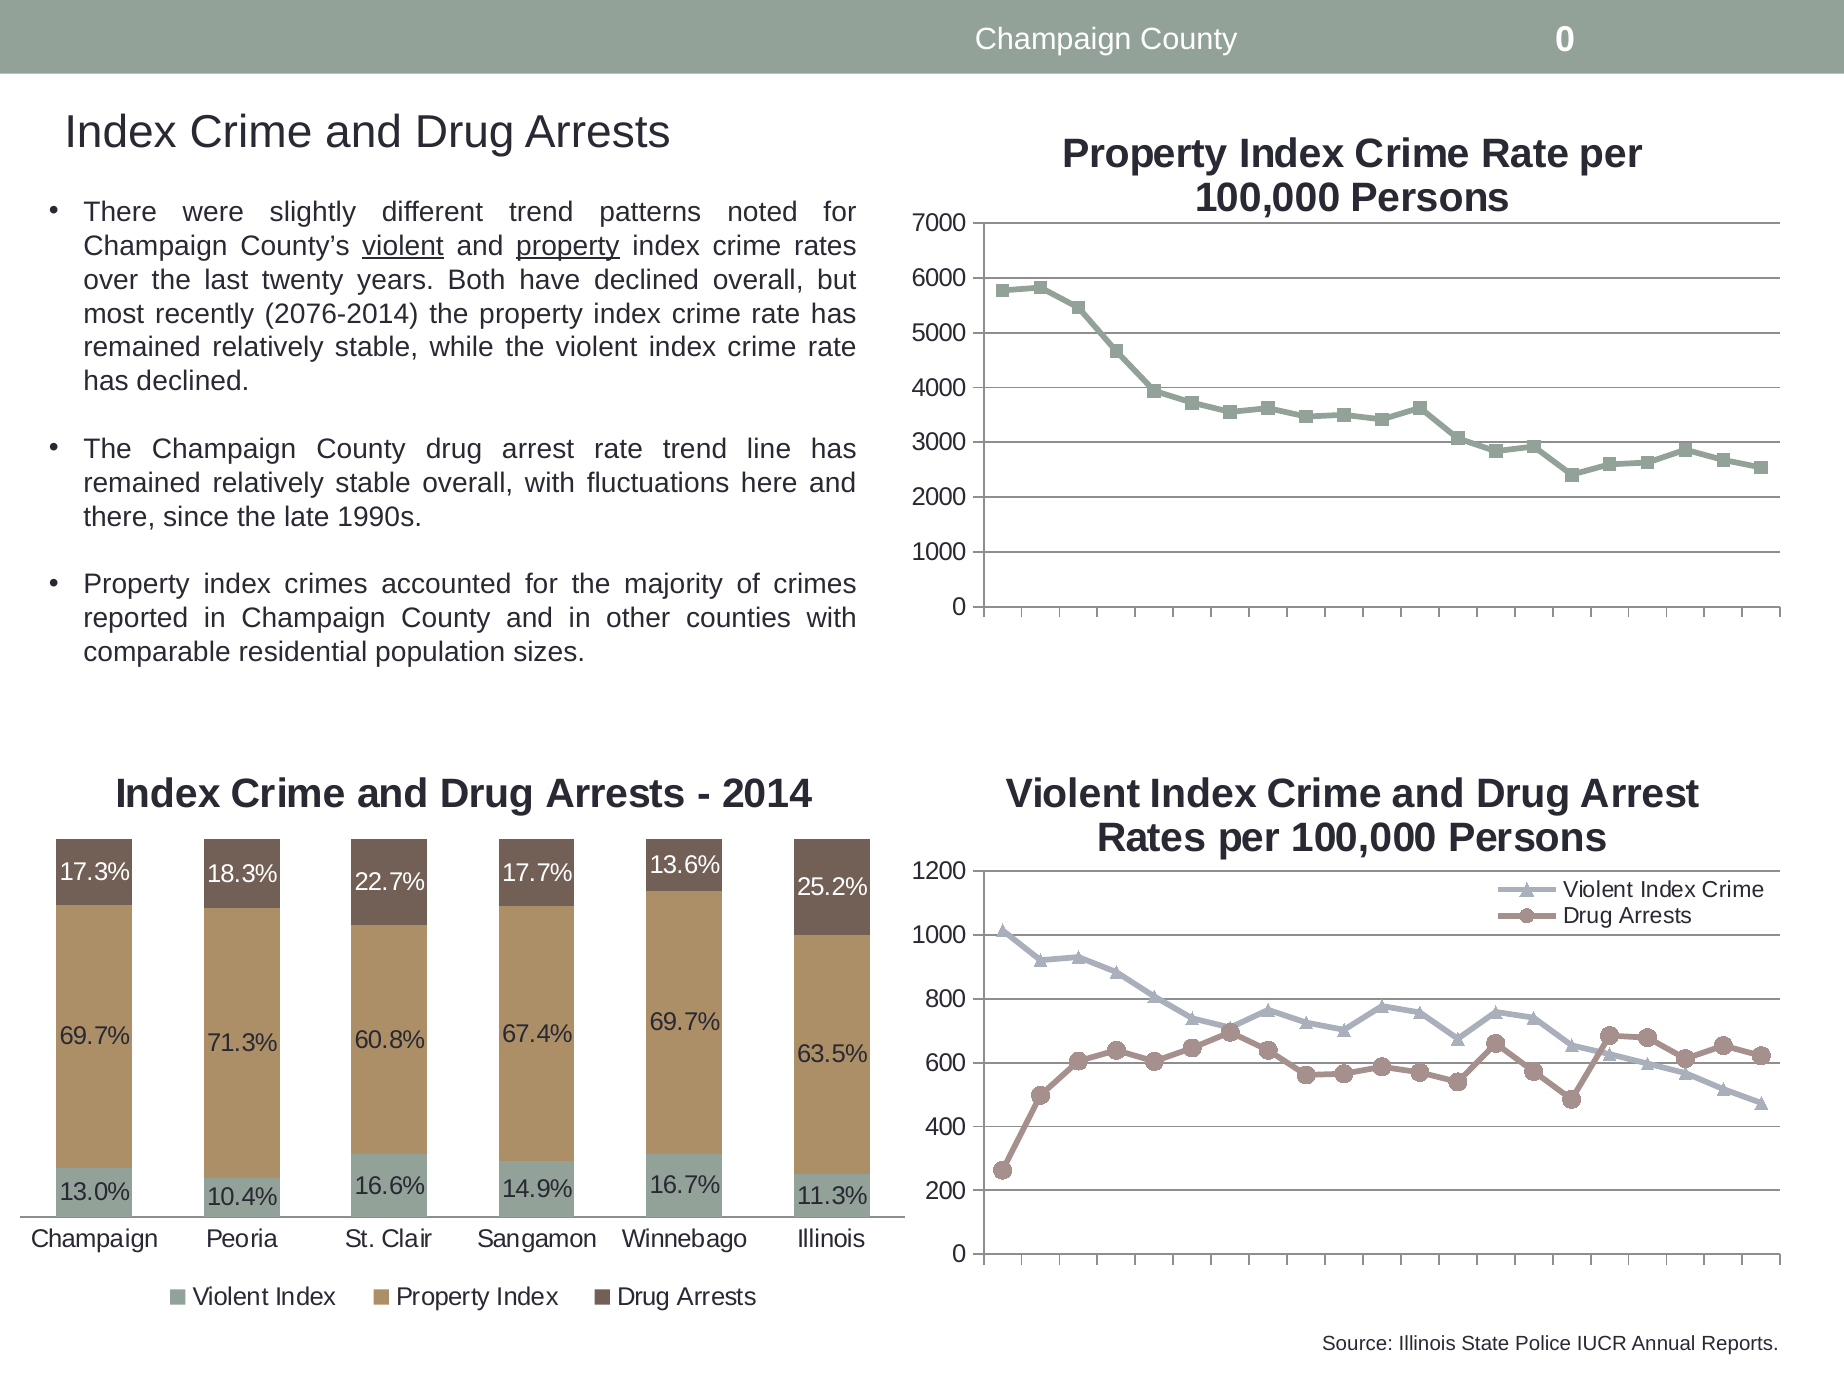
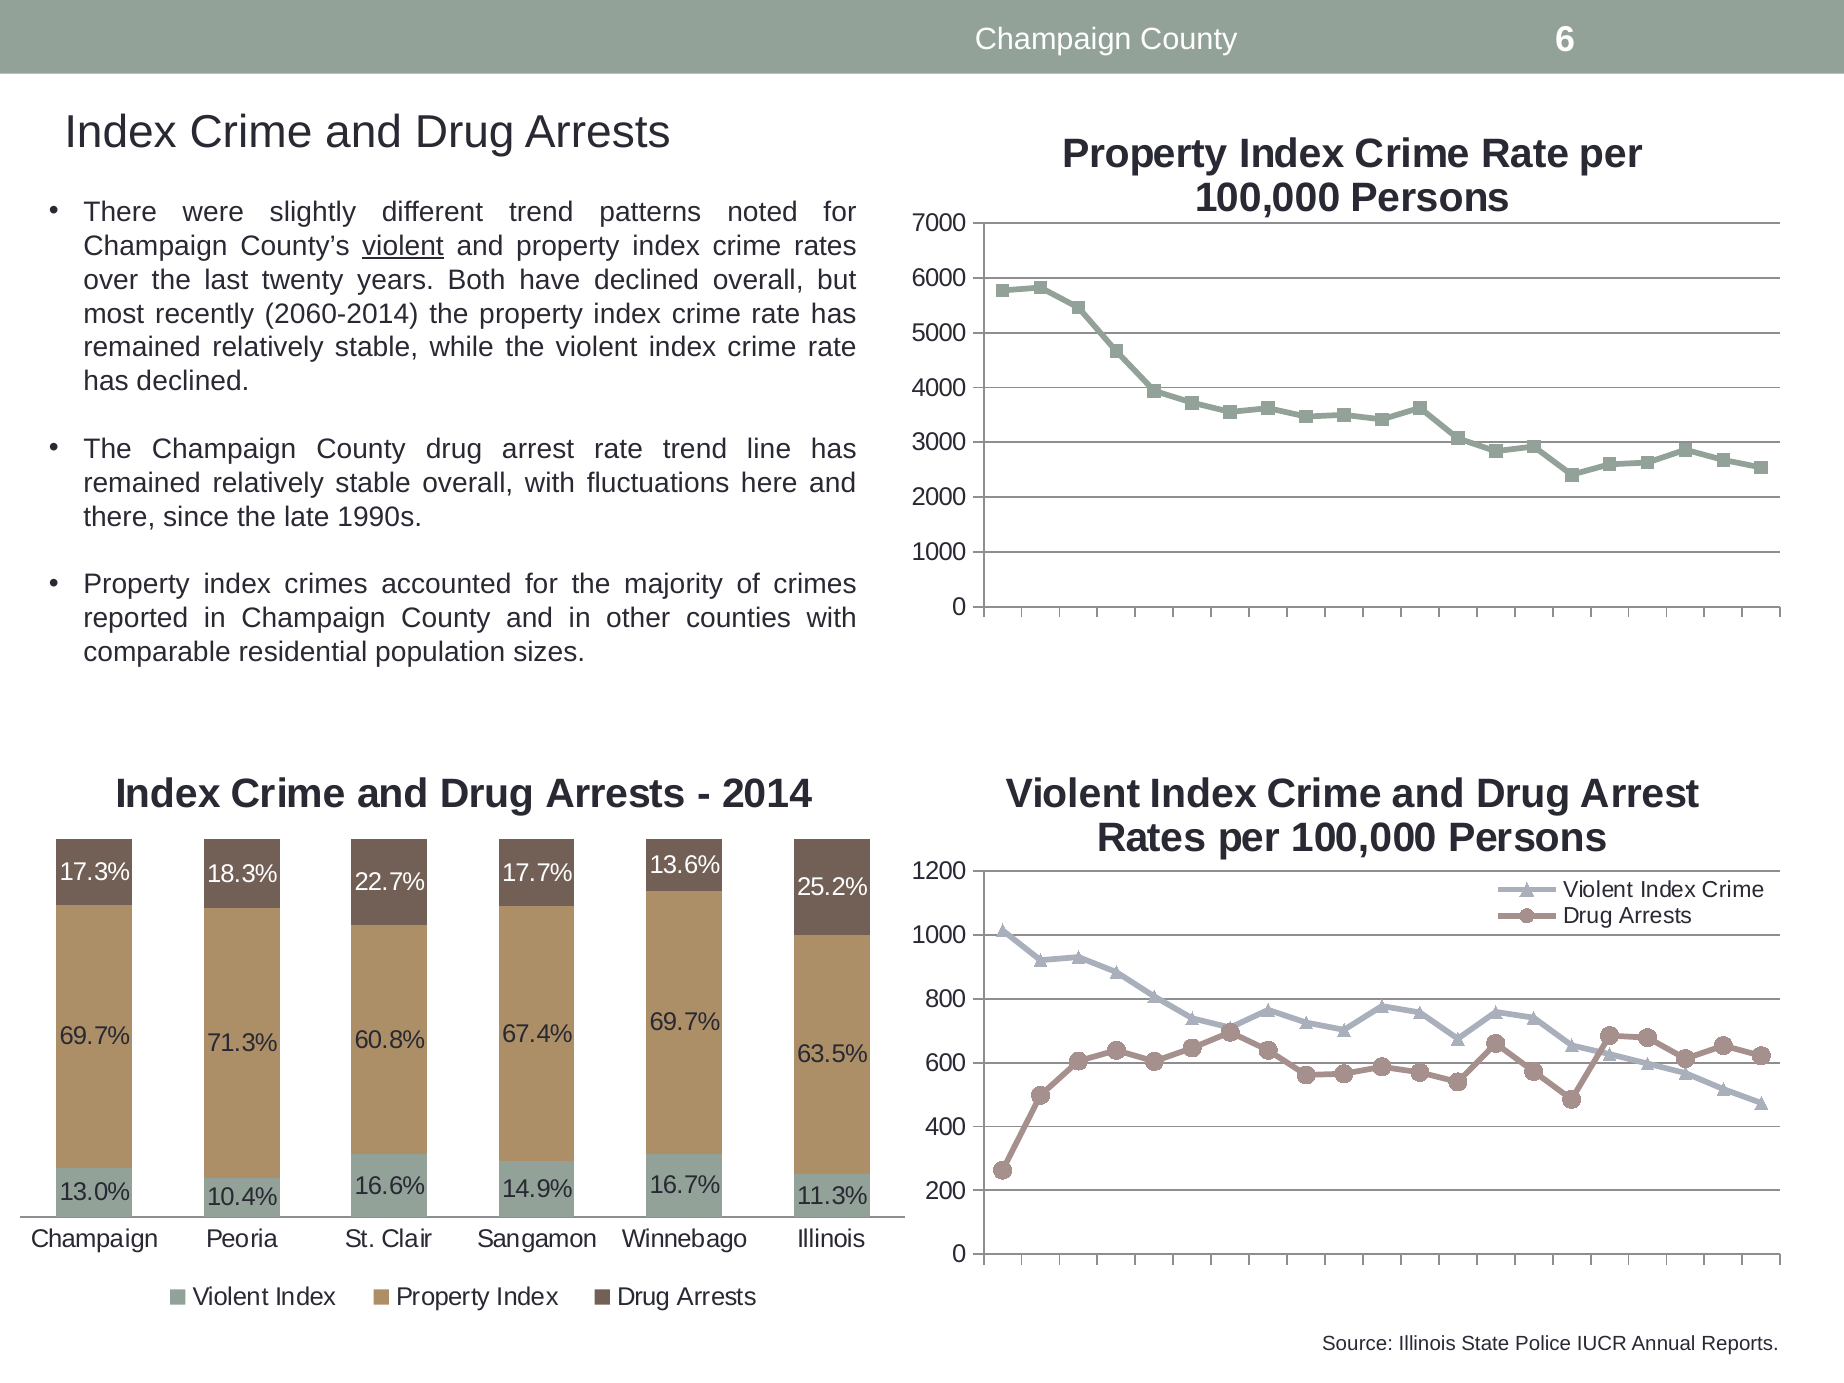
County 0: 0 -> 6
property at (568, 246) underline: present -> none
2076-2014: 2076-2014 -> 2060-2014
